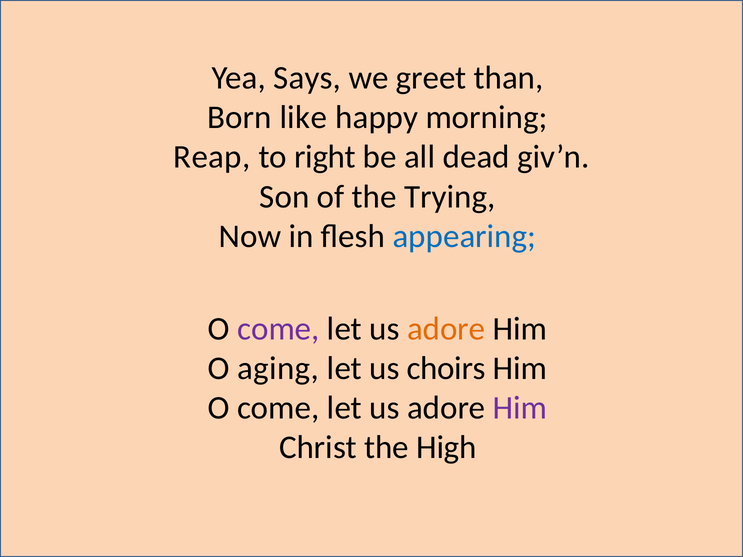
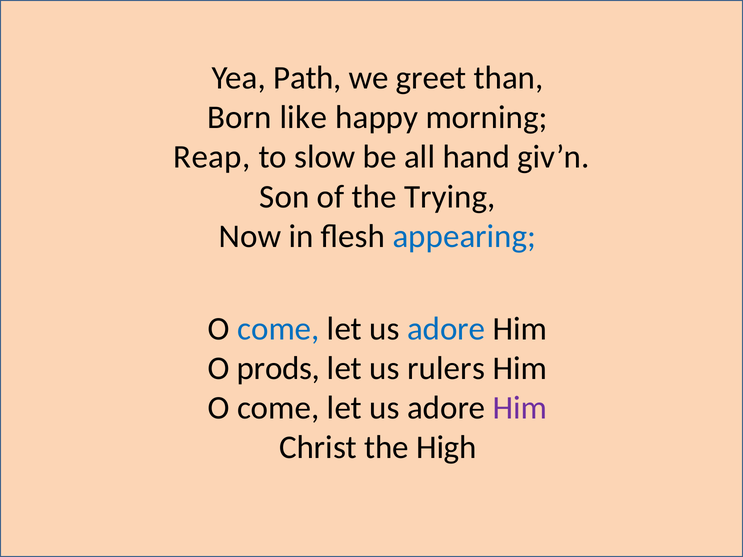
Says: Says -> Path
right: right -> slow
dead: dead -> hand
come at (278, 329) colour: purple -> blue
adore at (446, 329) colour: orange -> blue
aging: aging -> prods
choirs: choirs -> rulers
